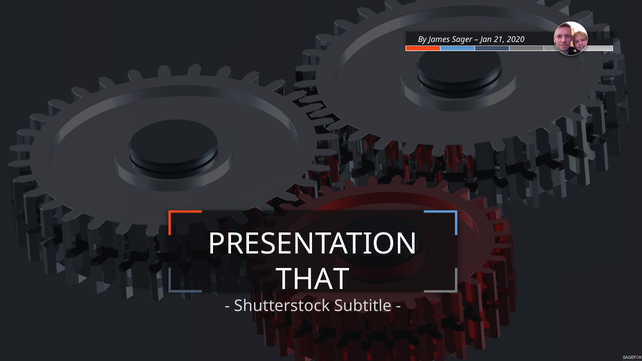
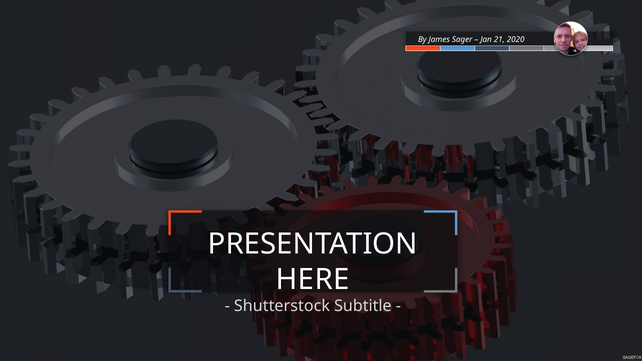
THAT: THAT -> HERE
